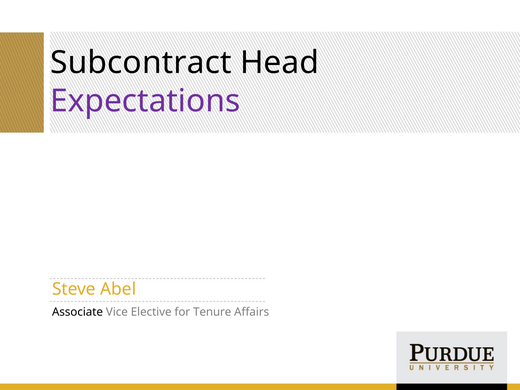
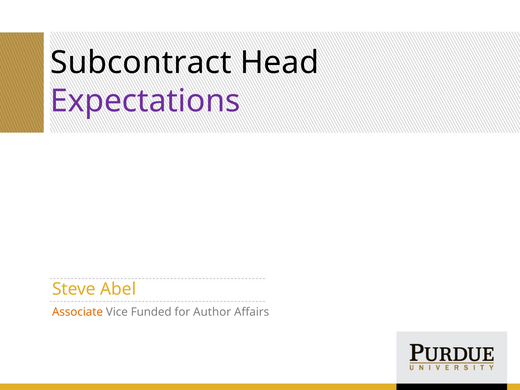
Associate colour: black -> orange
Elective: Elective -> Funded
Tenure: Tenure -> Author
